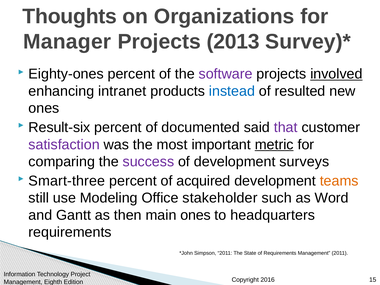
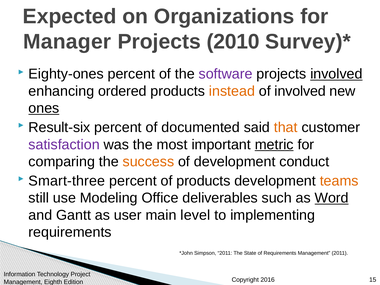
Thoughts: Thoughts -> Expected
2013: 2013 -> 2010
intranet: intranet -> ordered
instead colour: blue -> orange
of resulted: resulted -> involved
ones at (44, 108) underline: none -> present
that colour: purple -> orange
success colour: purple -> orange
surveys: surveys -> conduct
of acquired: acquired -> products
stakeholder: stakeholder -> deliverables
Word underline: none -> present
then: then -> user
main ones: ones -> level
headquarters: headquarters -> implementing
